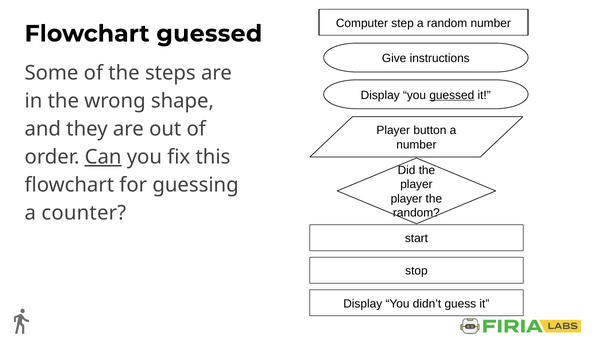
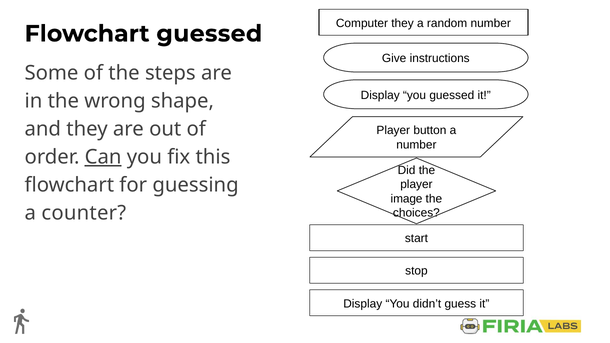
Computer step: step -> they
guessed at (452, 95) underline: present -> none
player at (407, 199): player -> image
random at (416, 213): random -> choices
